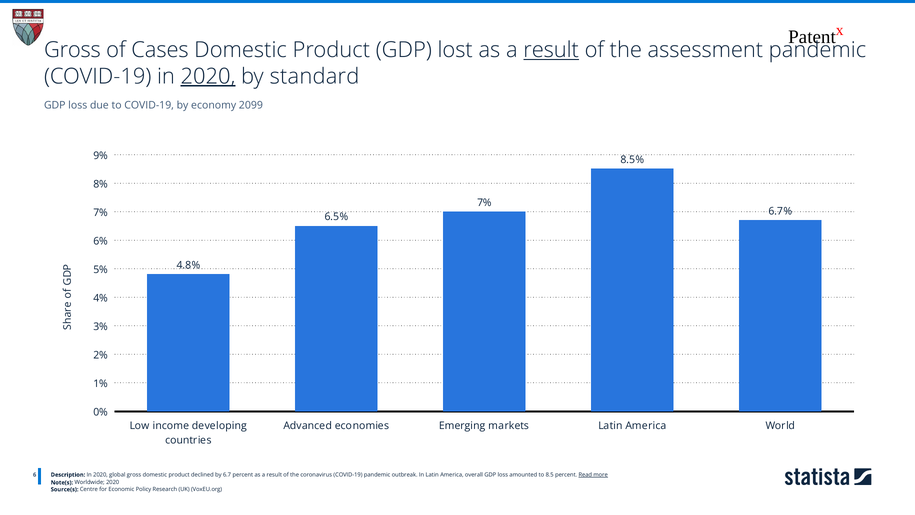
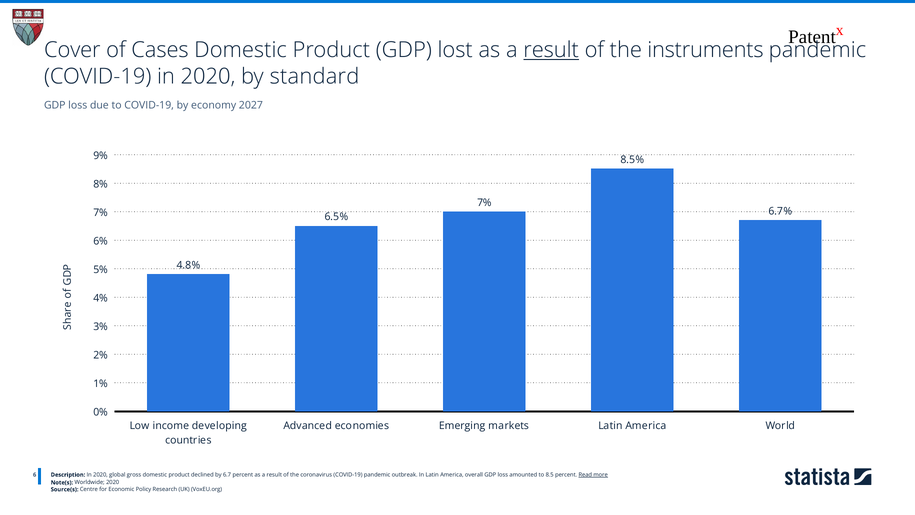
Gross at (72, 50): Gross -> Cover
assessment: assessment -> instruments
2020 at (208, 76) underline: present -> none
2099: 2099 -> 2027
